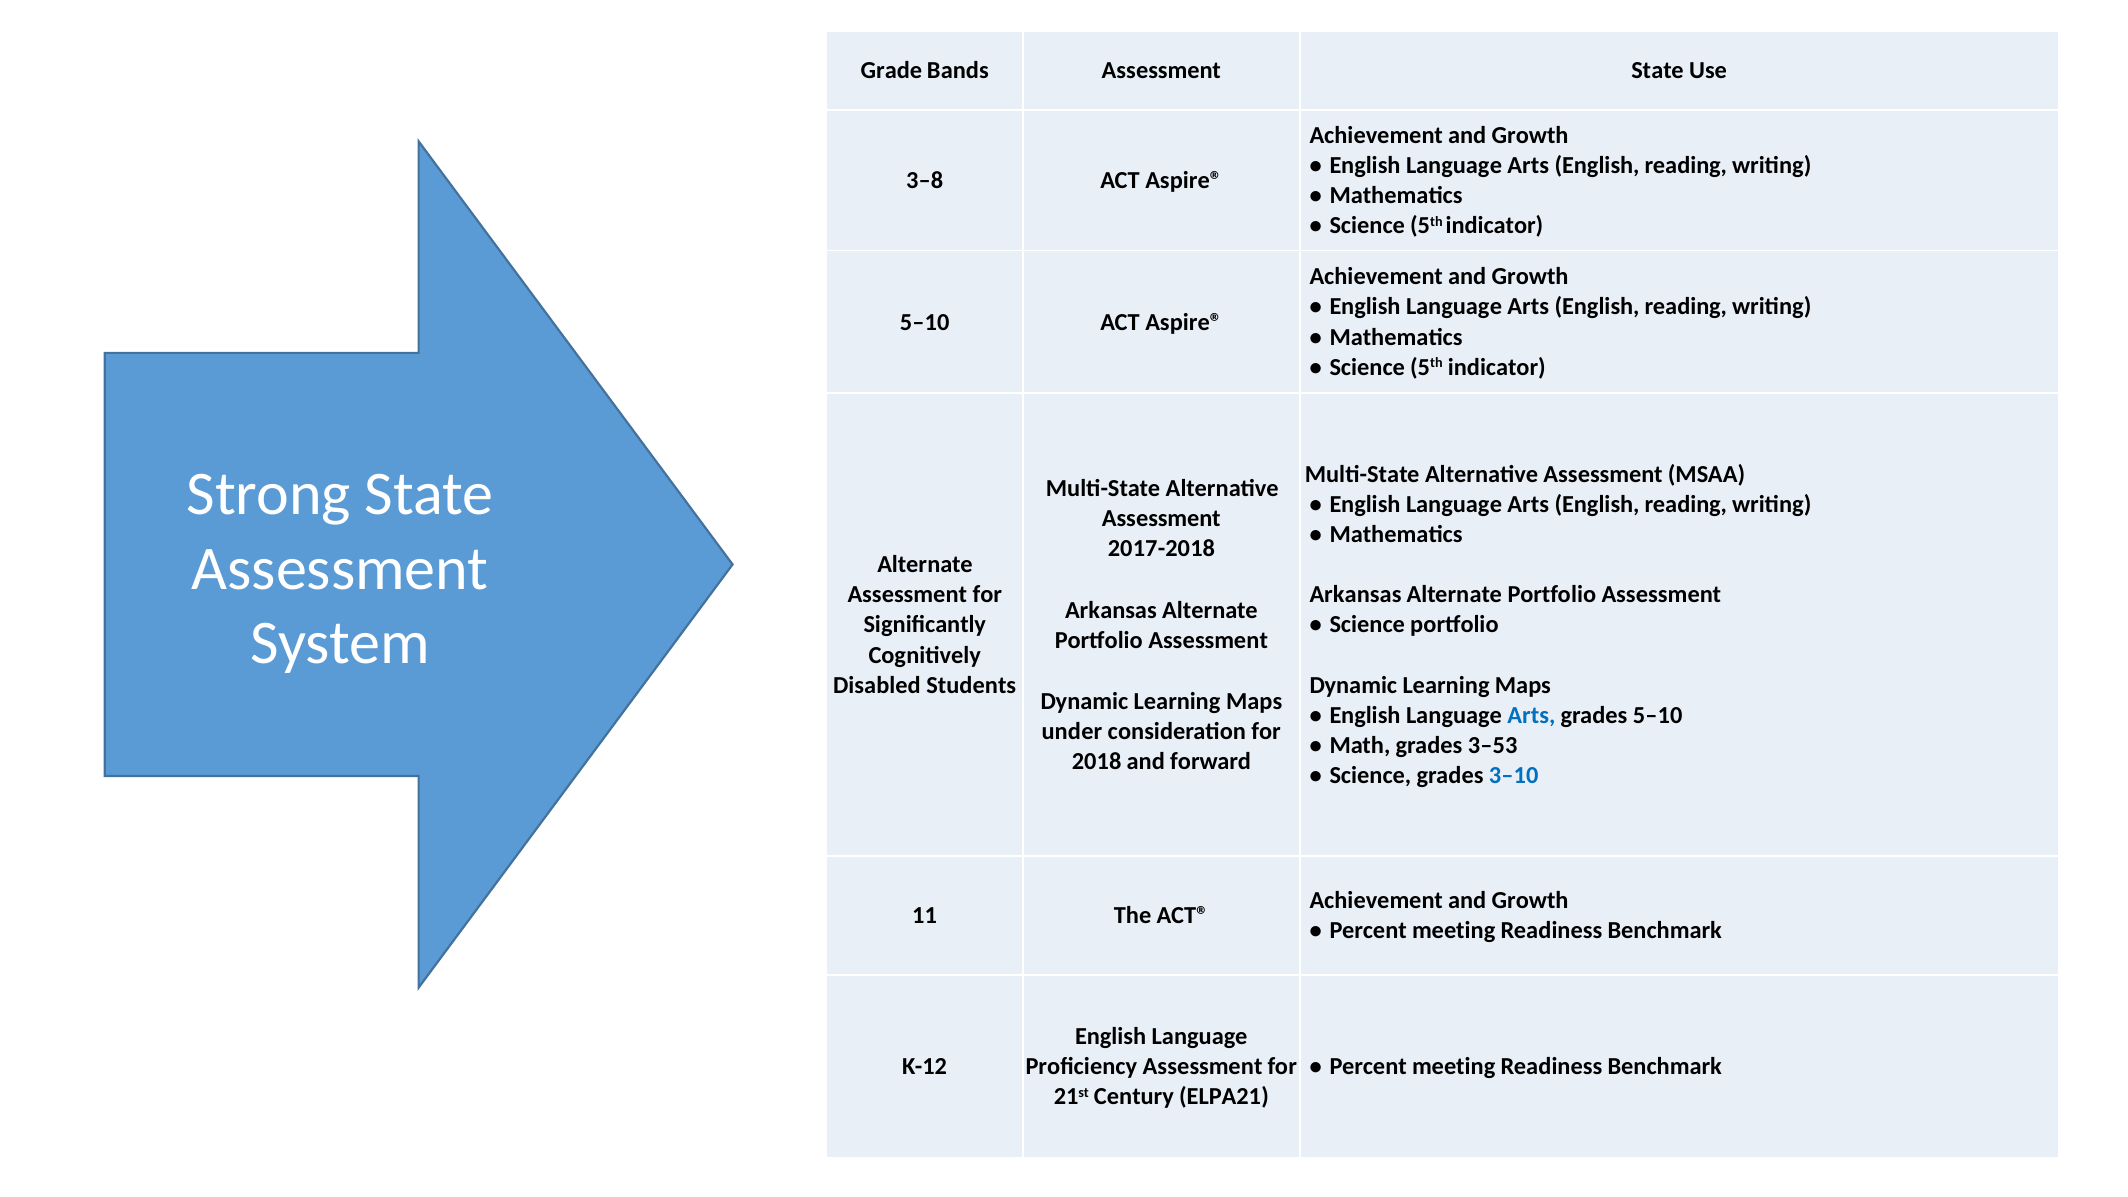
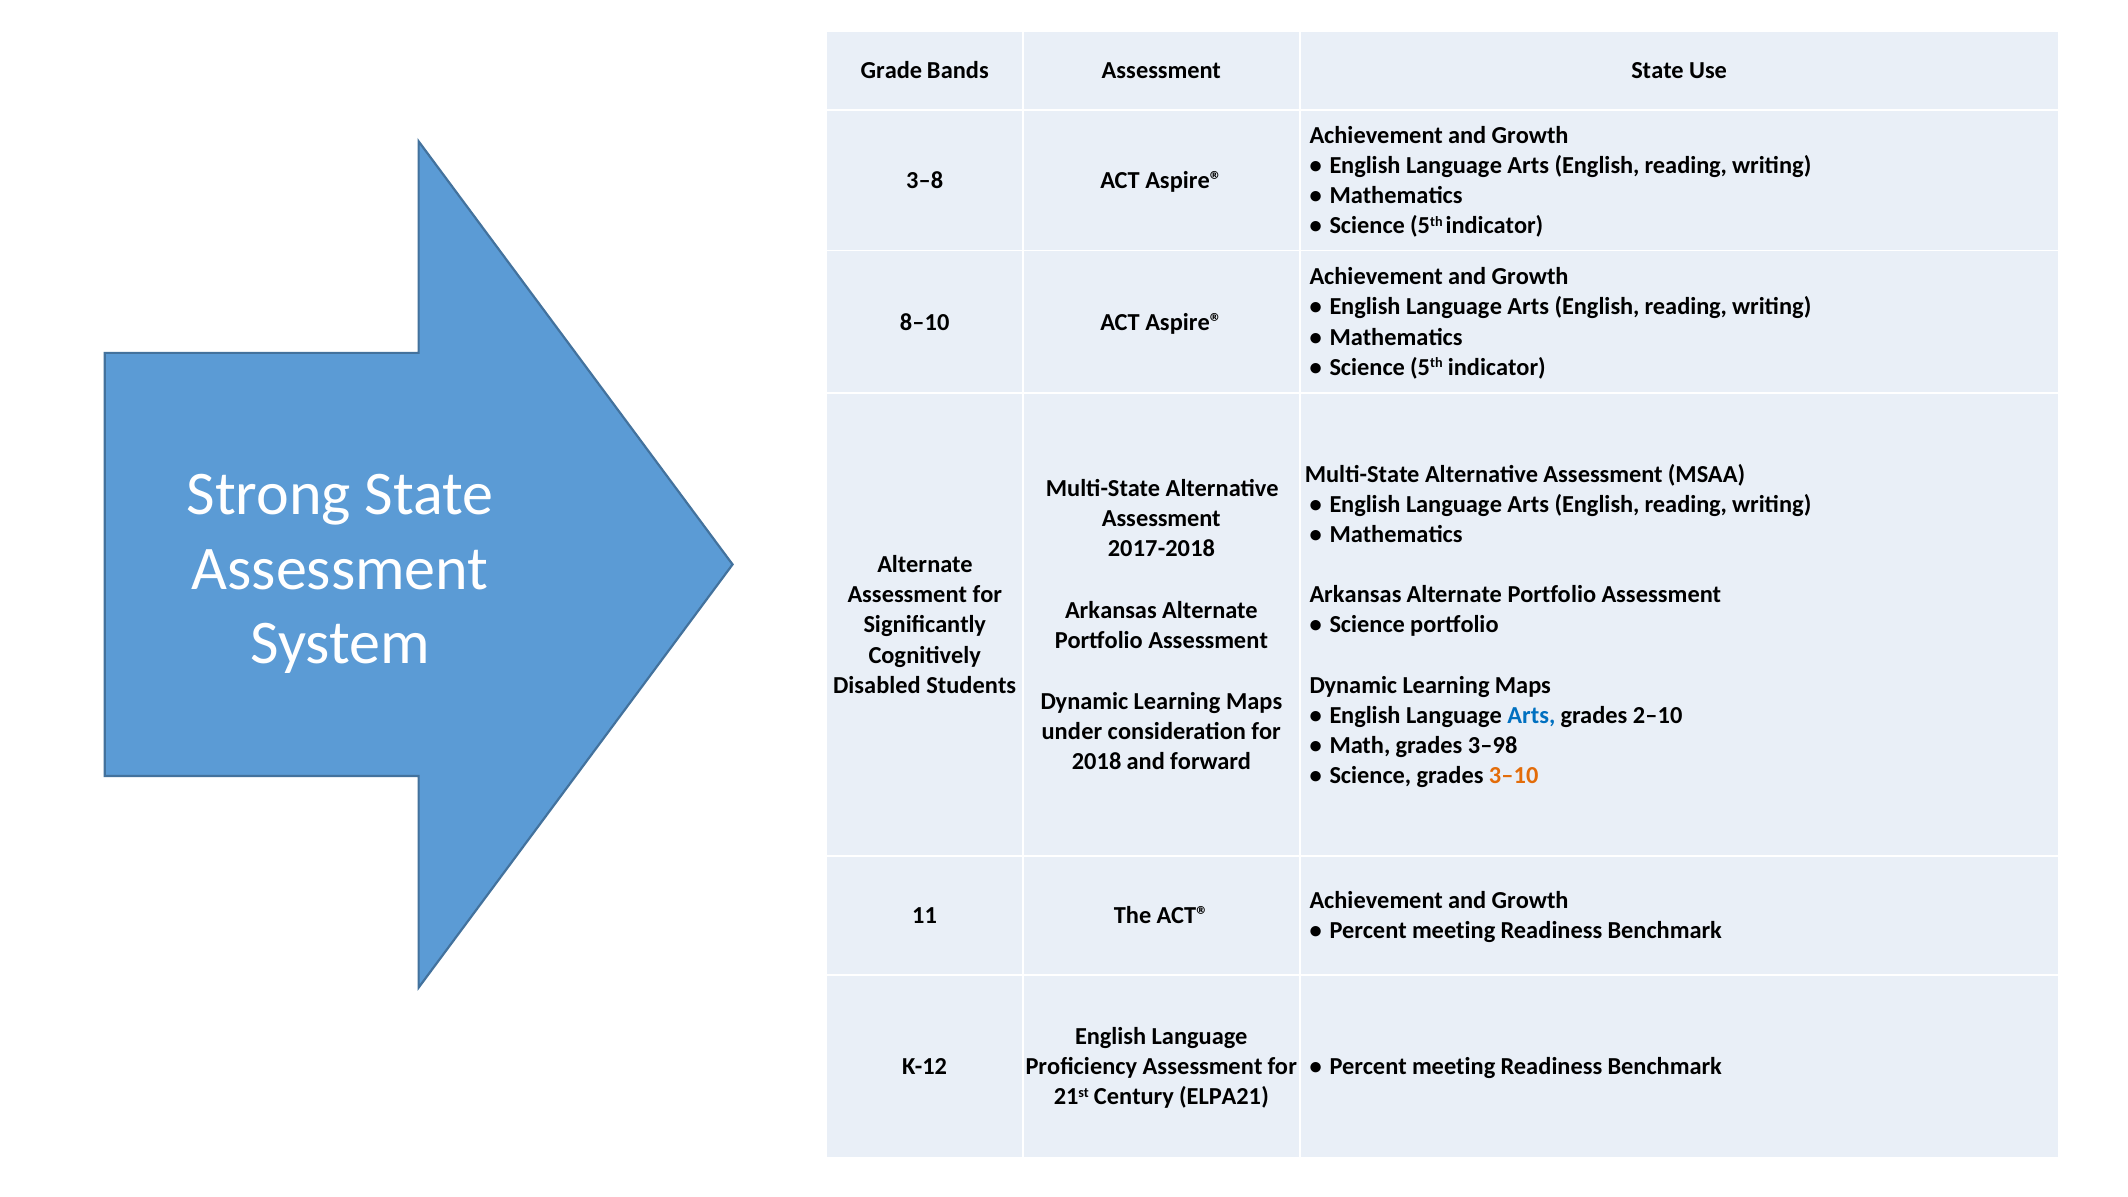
5–10 at (925, 322): 5–10 -> 8–10
grades 5–10: 5–10 -> 2–10
3–53: 3–53 -> 3–98
3–10 colour: blue -> orange
